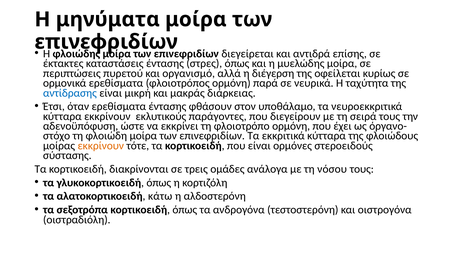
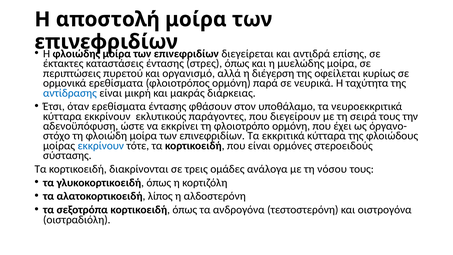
μηνύματα: μηνύματα -> αποστολή
εκκρίνουν at (101, 146) colour: orange -> blue
κάτω: κάτω -> λίπος
